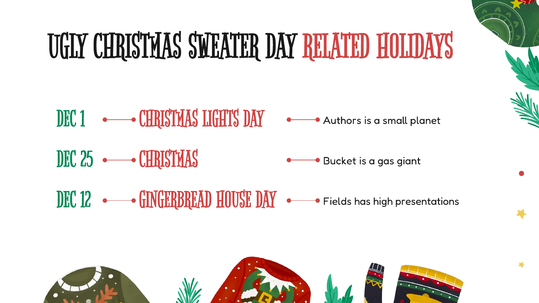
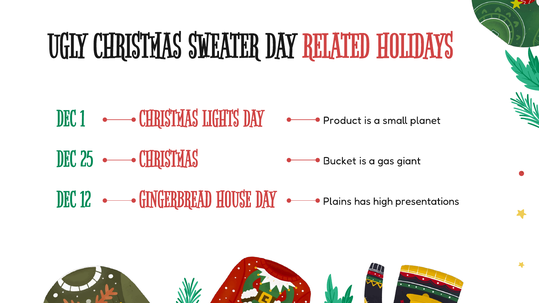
Authors: Authors -> Product
Fields: Fields -> Plains
